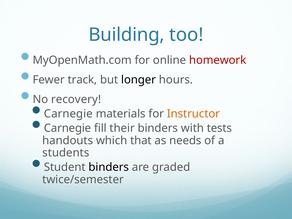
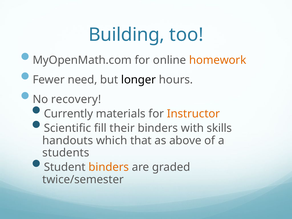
homework colour: red -> orange
track: track -> need
Carnegie at (68, 114): Carnegie -> Currently
Carnegie at (68, 128): Carnegie -> Scientific
tests: tests -> skills
needs: needs -> above
binders at (109, 167) colour: black -> orange
